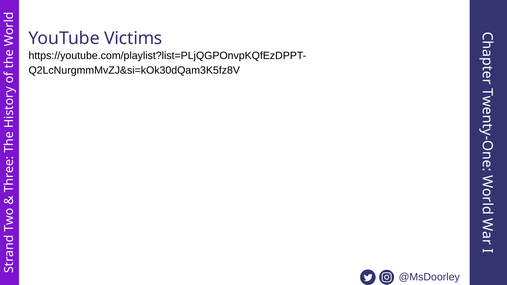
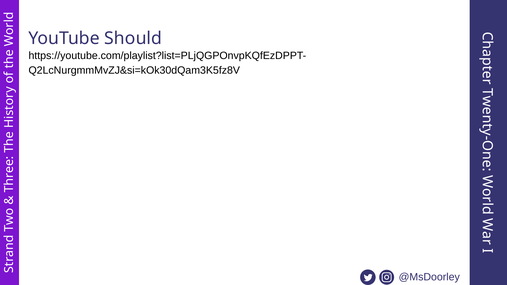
Victims: Victims -> Should
